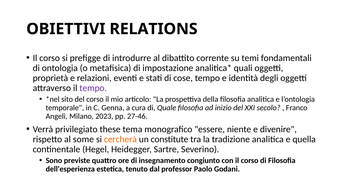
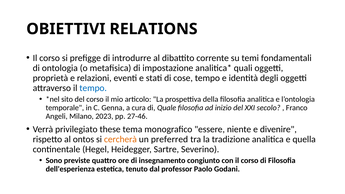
tempo at (93, 88) colour: purple -> blue
some: some -> ontos
constitute: constitute -> preferred
